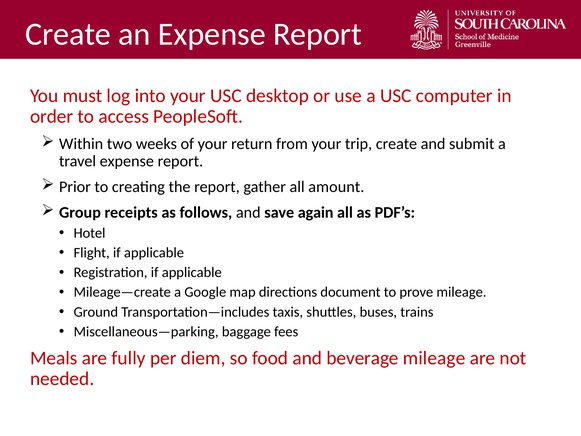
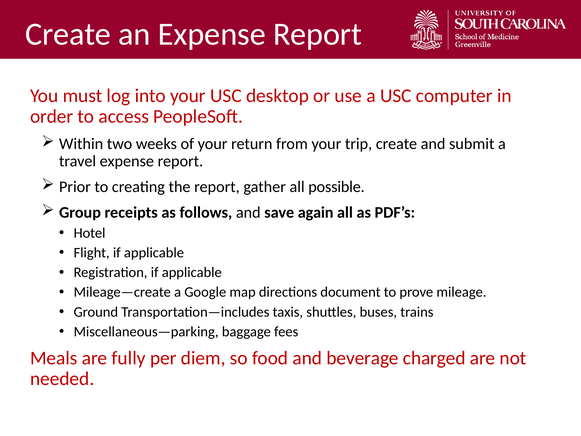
amount: amount -> possible
beverage mileage: mileage -> charged
